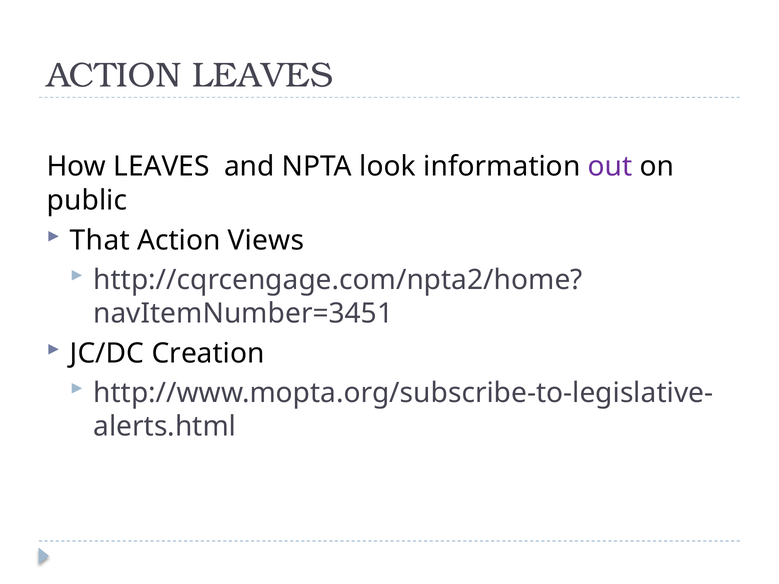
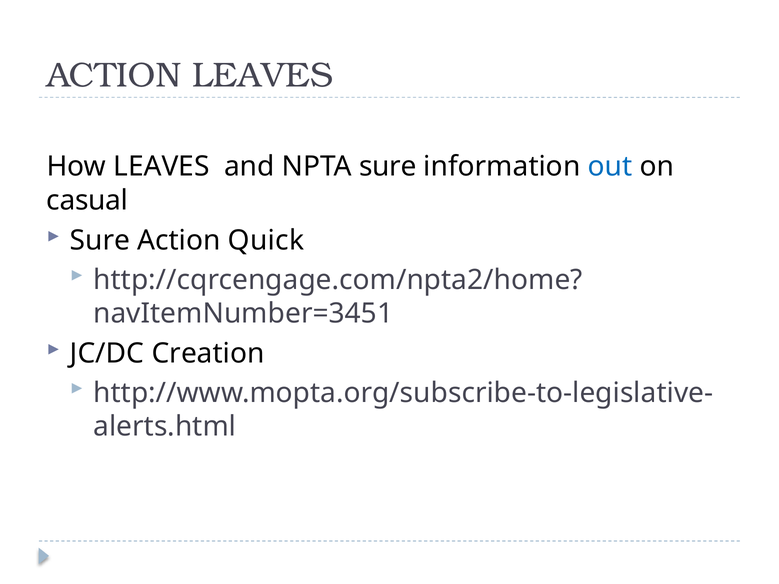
NPTA look: look -> sure
out colour: purple -> blue
public: public -> casual
That at (100, 241): That -> Sure
Views: Views -> Quick
